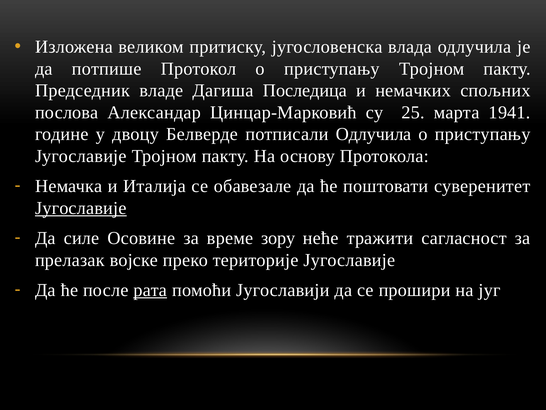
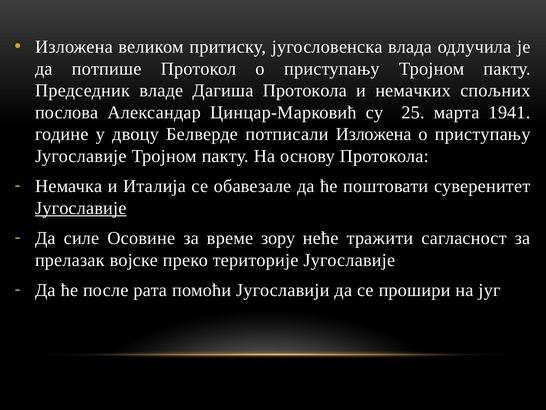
Дагиша Последица: Последица -> Протокола
потписали Одлучила: Одлучила -> Изложена
рата underline: present -> none
